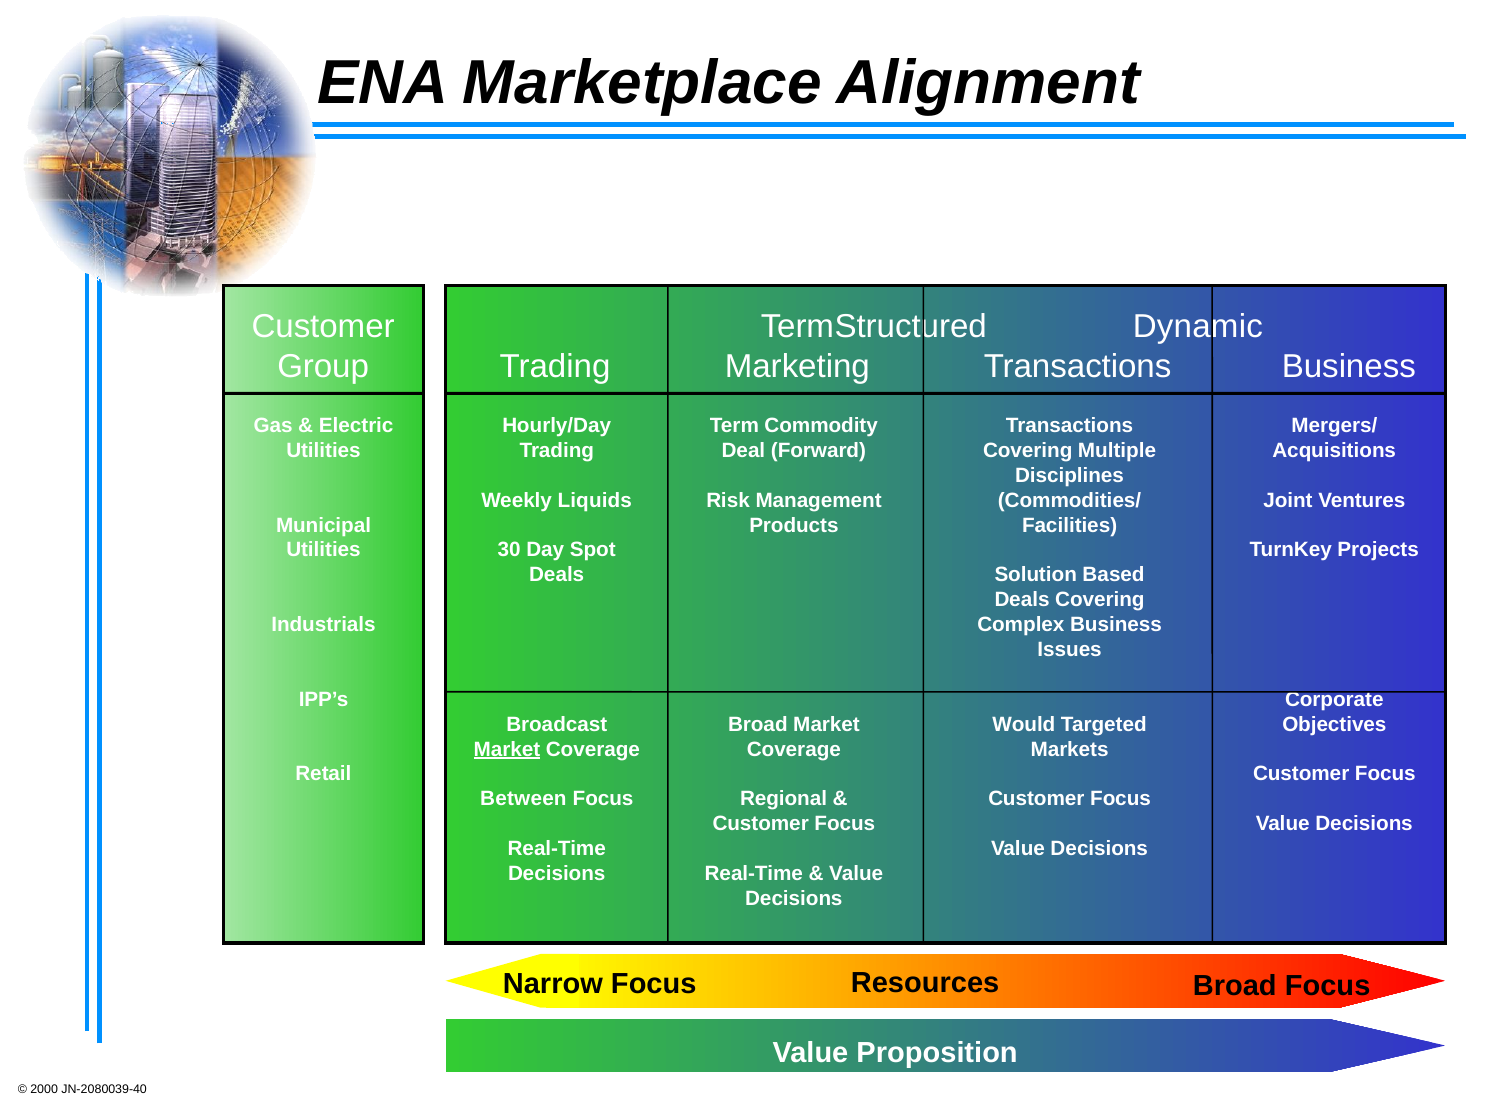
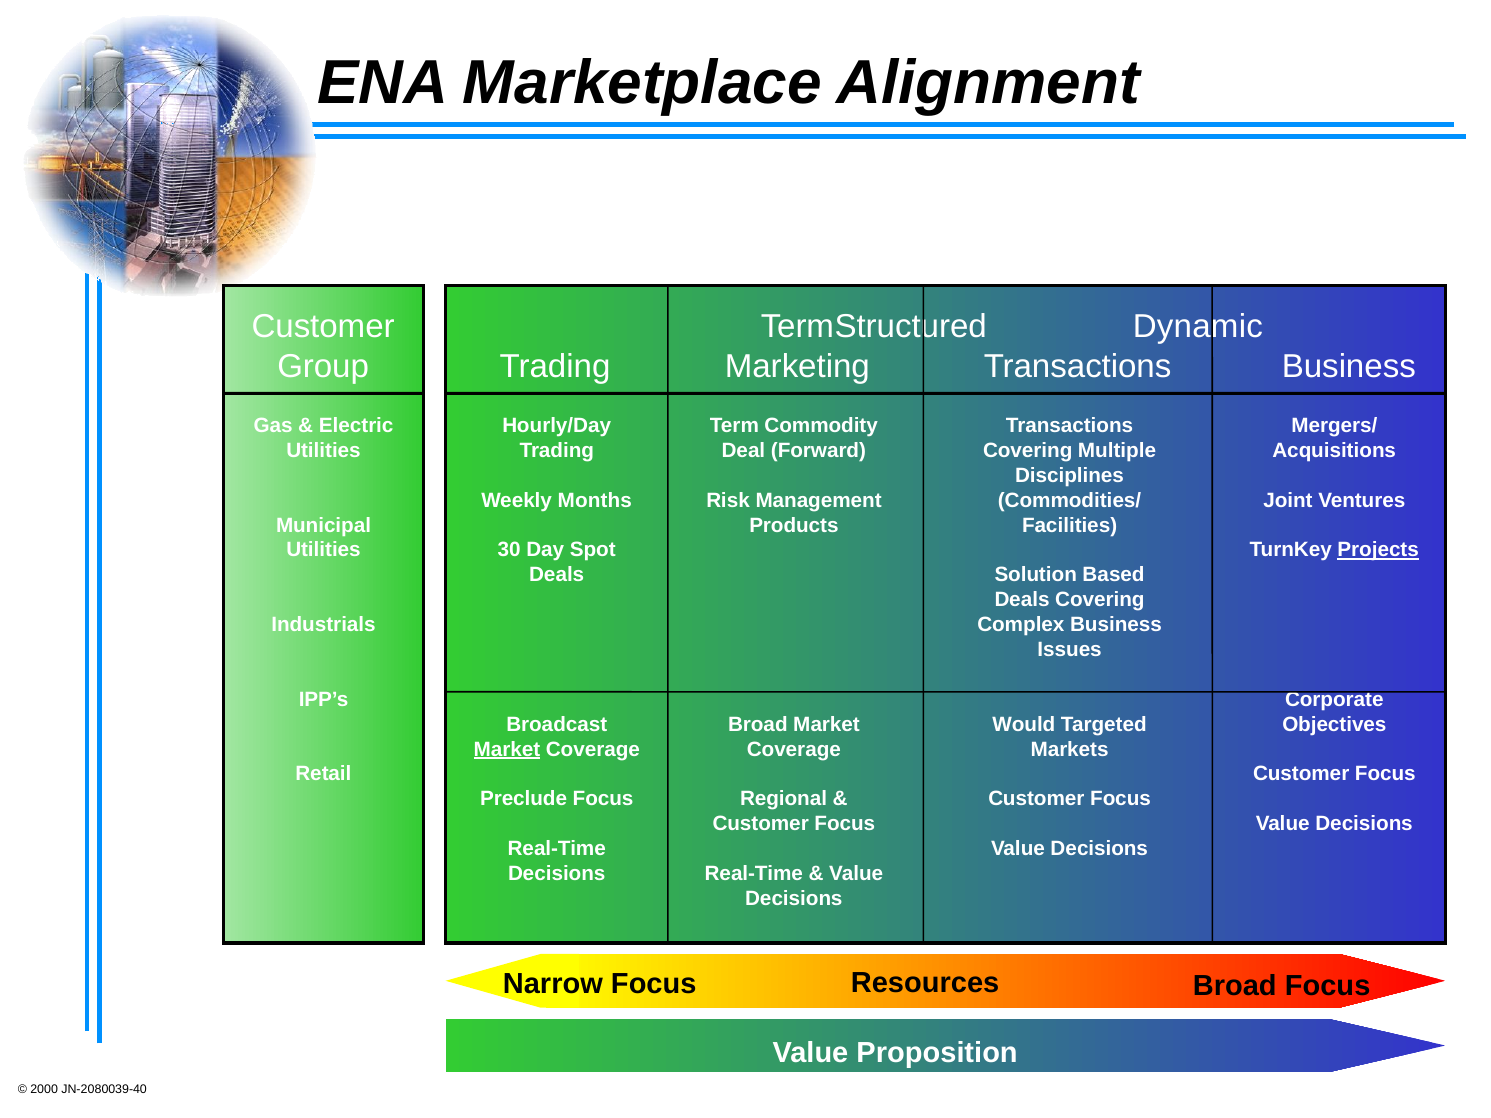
Liquids: Liquids -> Months
Projects underline: none -> present
Between: Between -> Preclude
